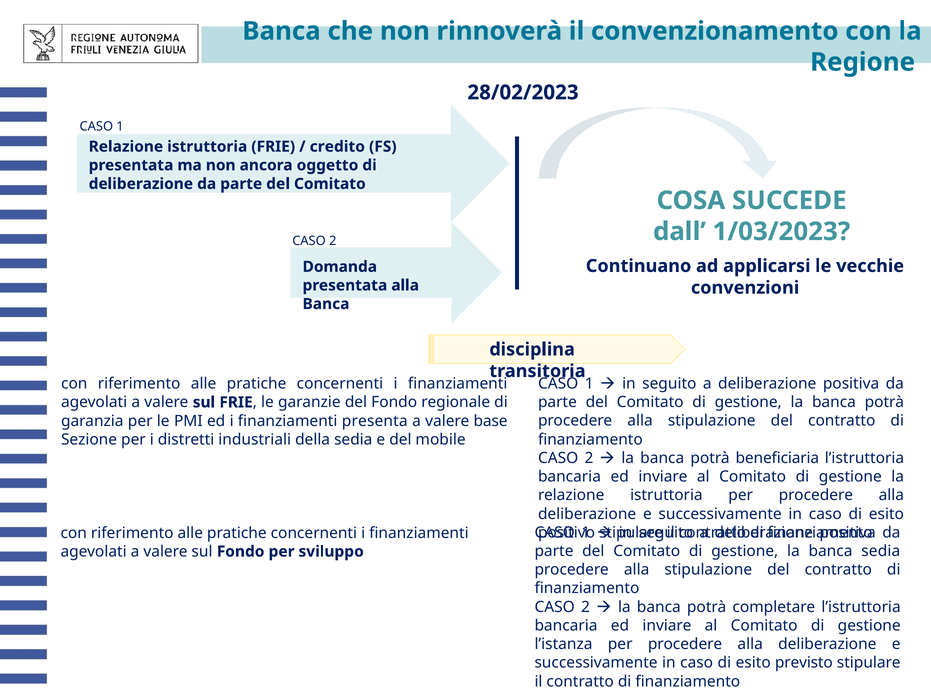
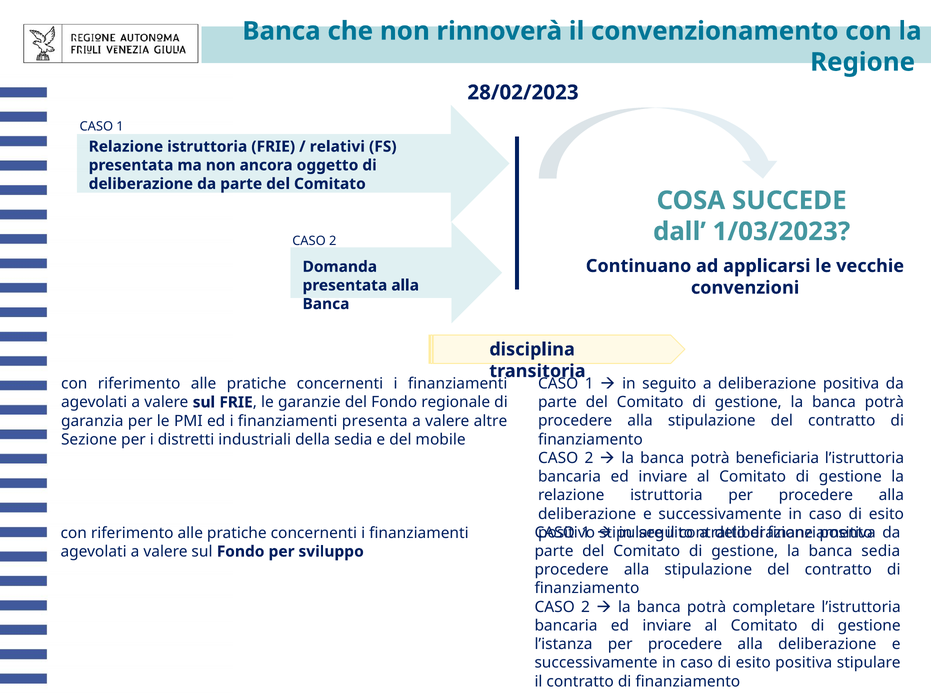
credito: credito -> relativi
base: base -> altre
esito previsto: previsto -> positiva
